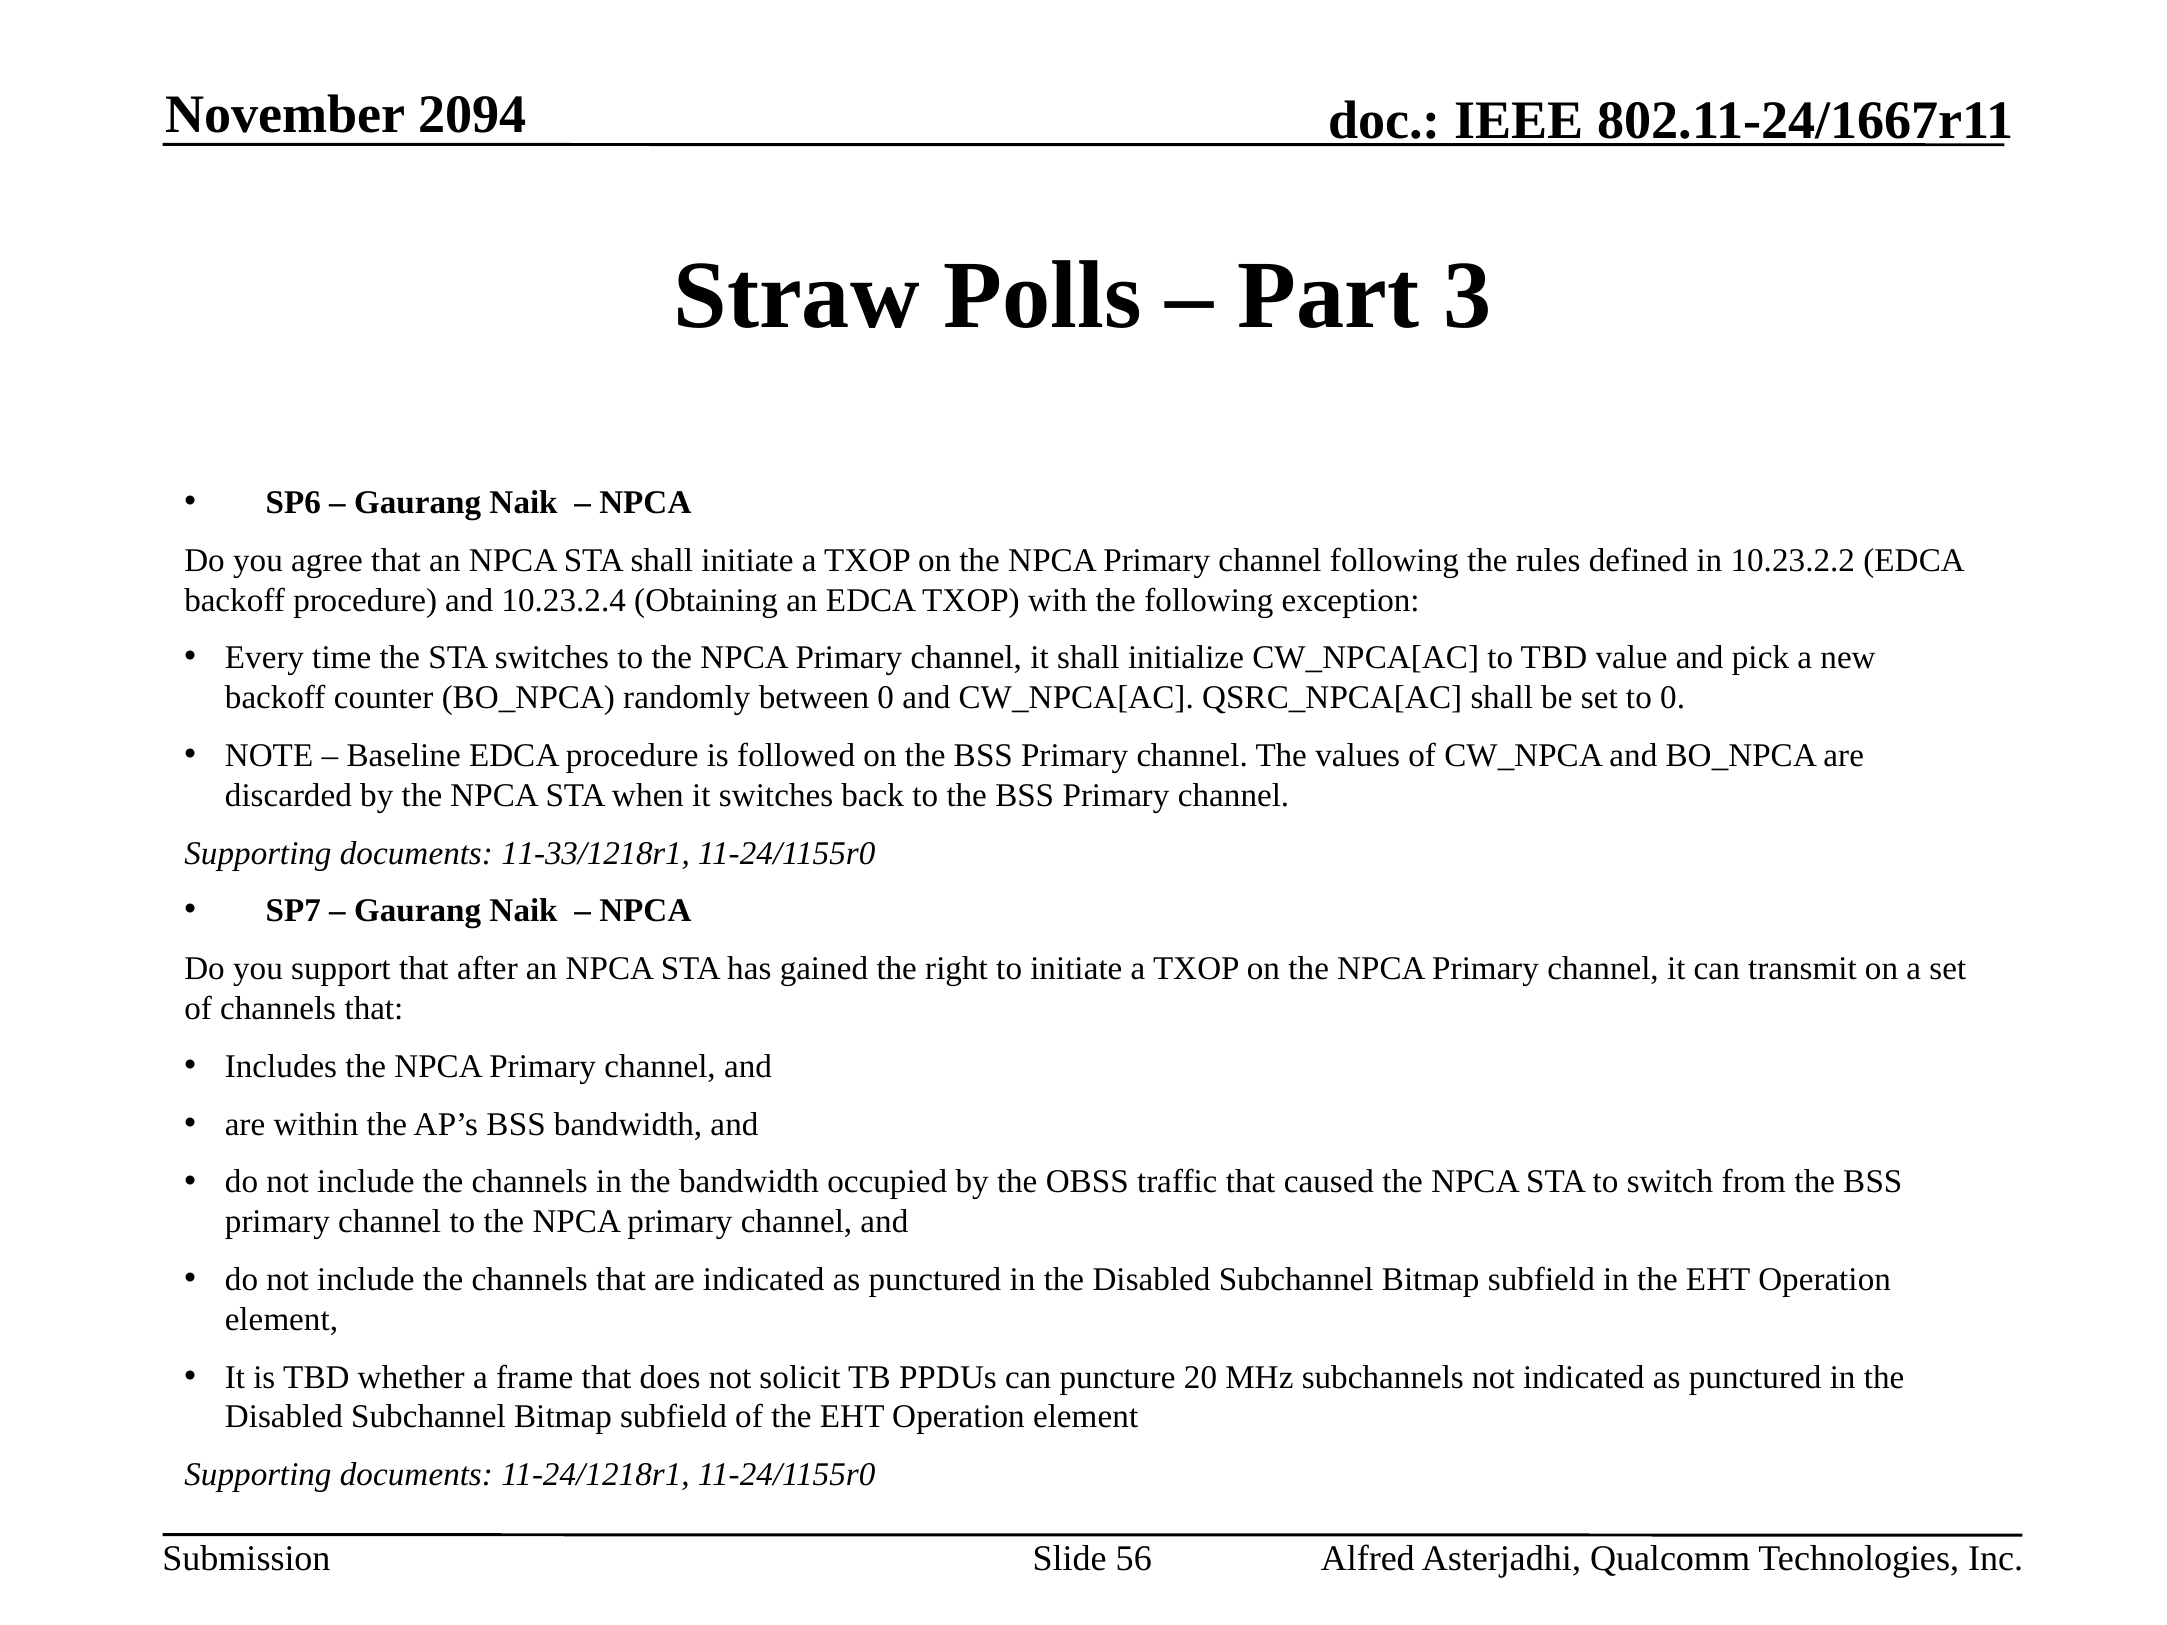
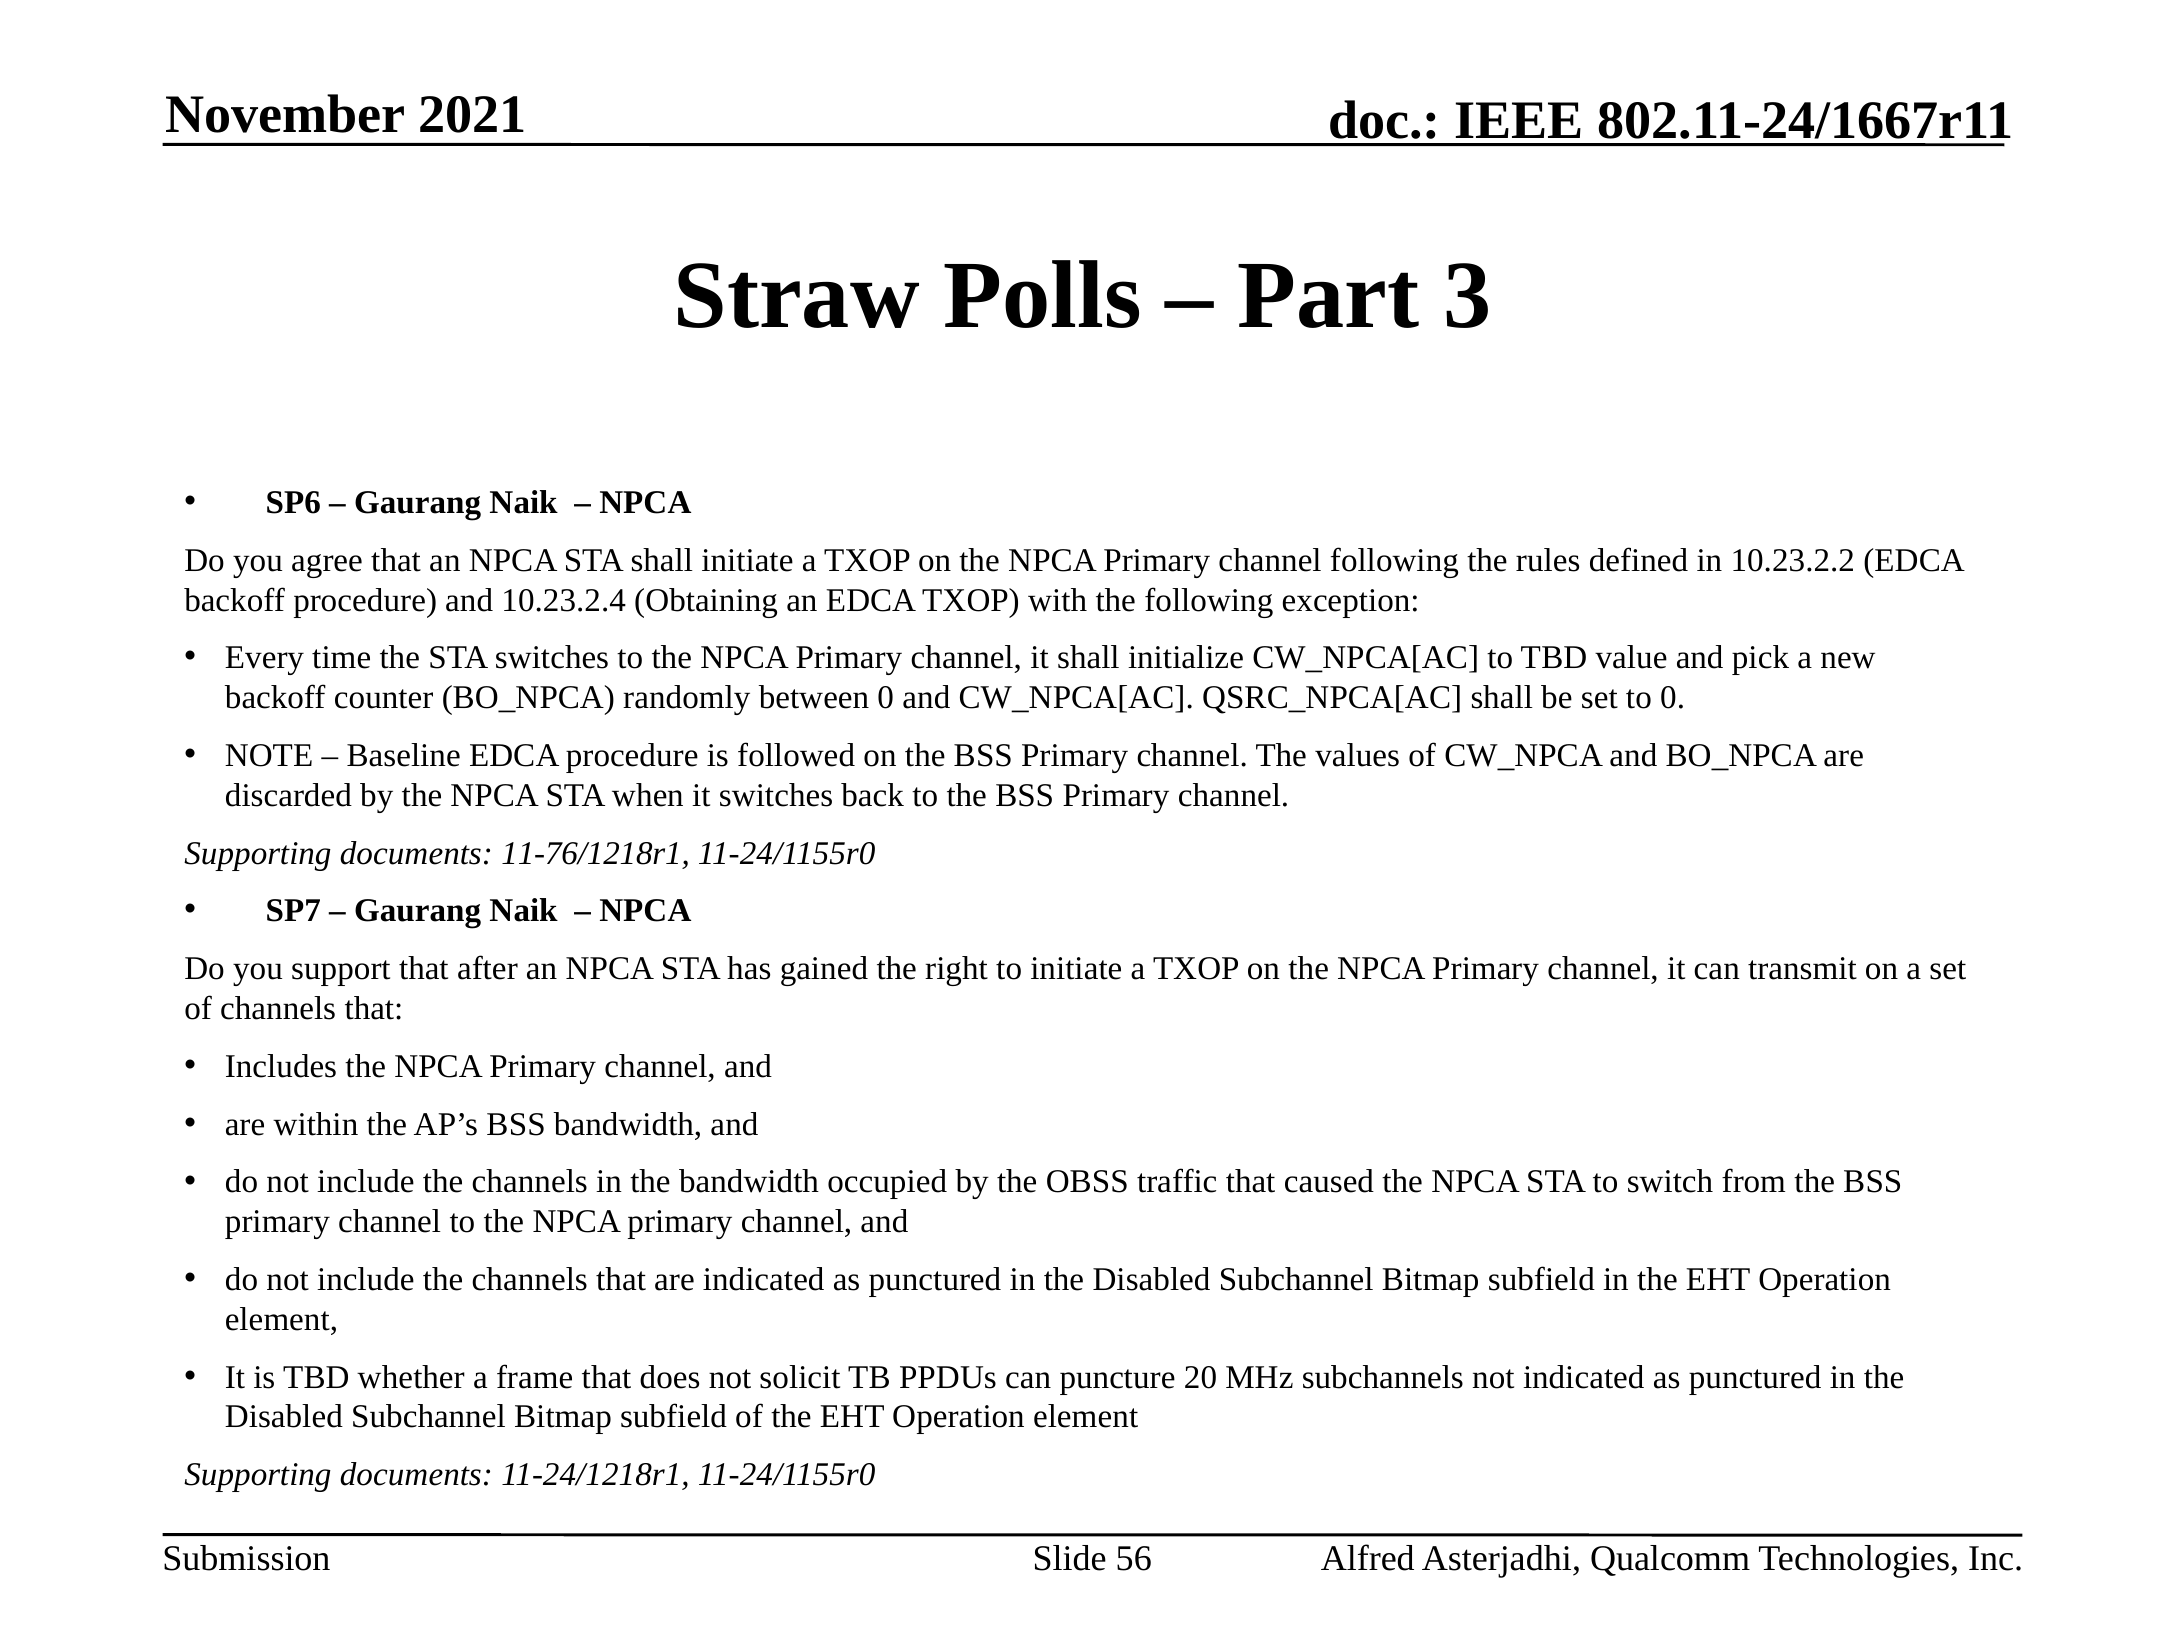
2094: 2094 -> 2021
11-33/1218r1: 11-33/1218r1 -> 11-76/1218r1
